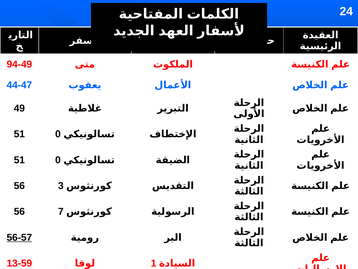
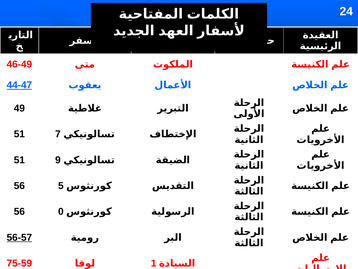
94-49: 94-49 -> 46-49
44-47 underline: none -> present
0 at (58, 134): 0 -> 7
0 at (58, 160): 0 -> 9
3: 3 -> 5
7: 7 -> 0
13-59: 13-59 -> 75-59
